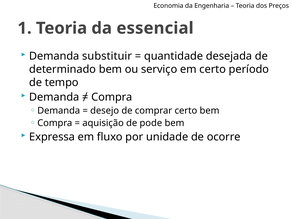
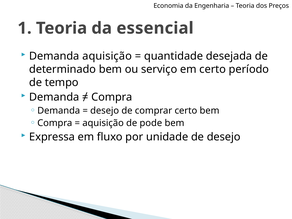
Demanda substituir: substituir -> aquisição
de ocorre: ocorre -> desejo
